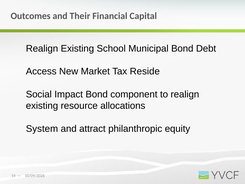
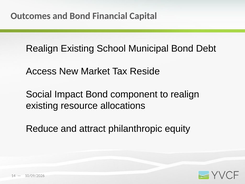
and Their: Their -> Bond
System: System -> Reduce
